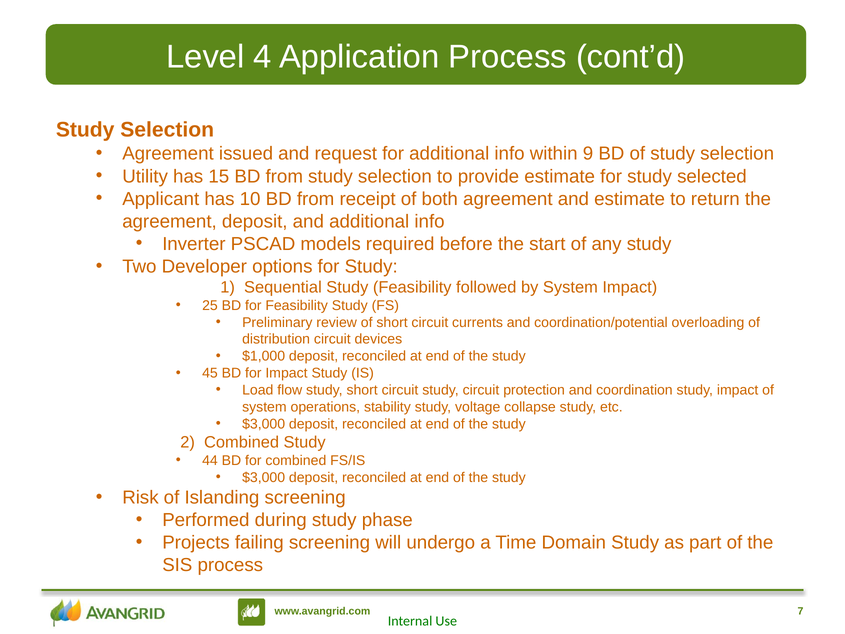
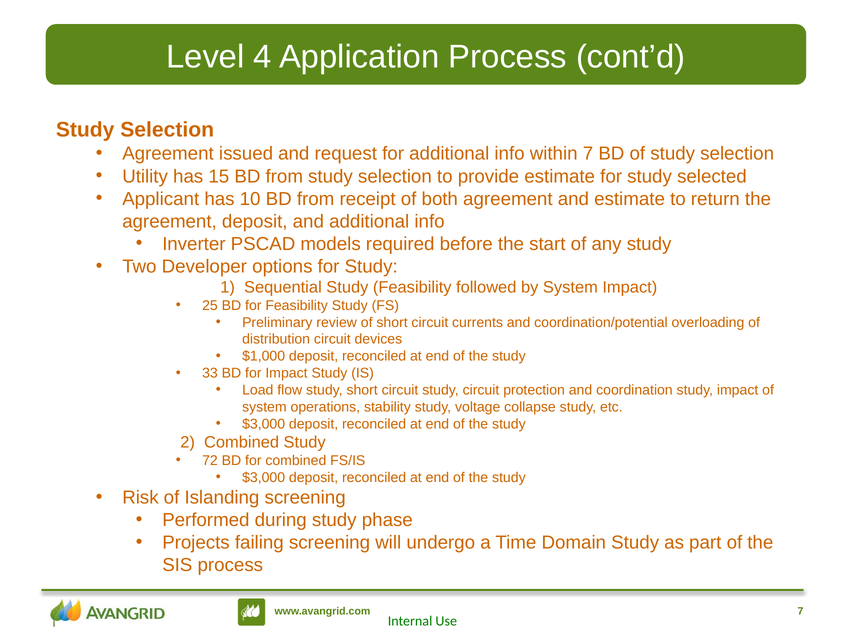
within 9: 9 -> 7
45: 45 -> 33
44: 44 -> 72
